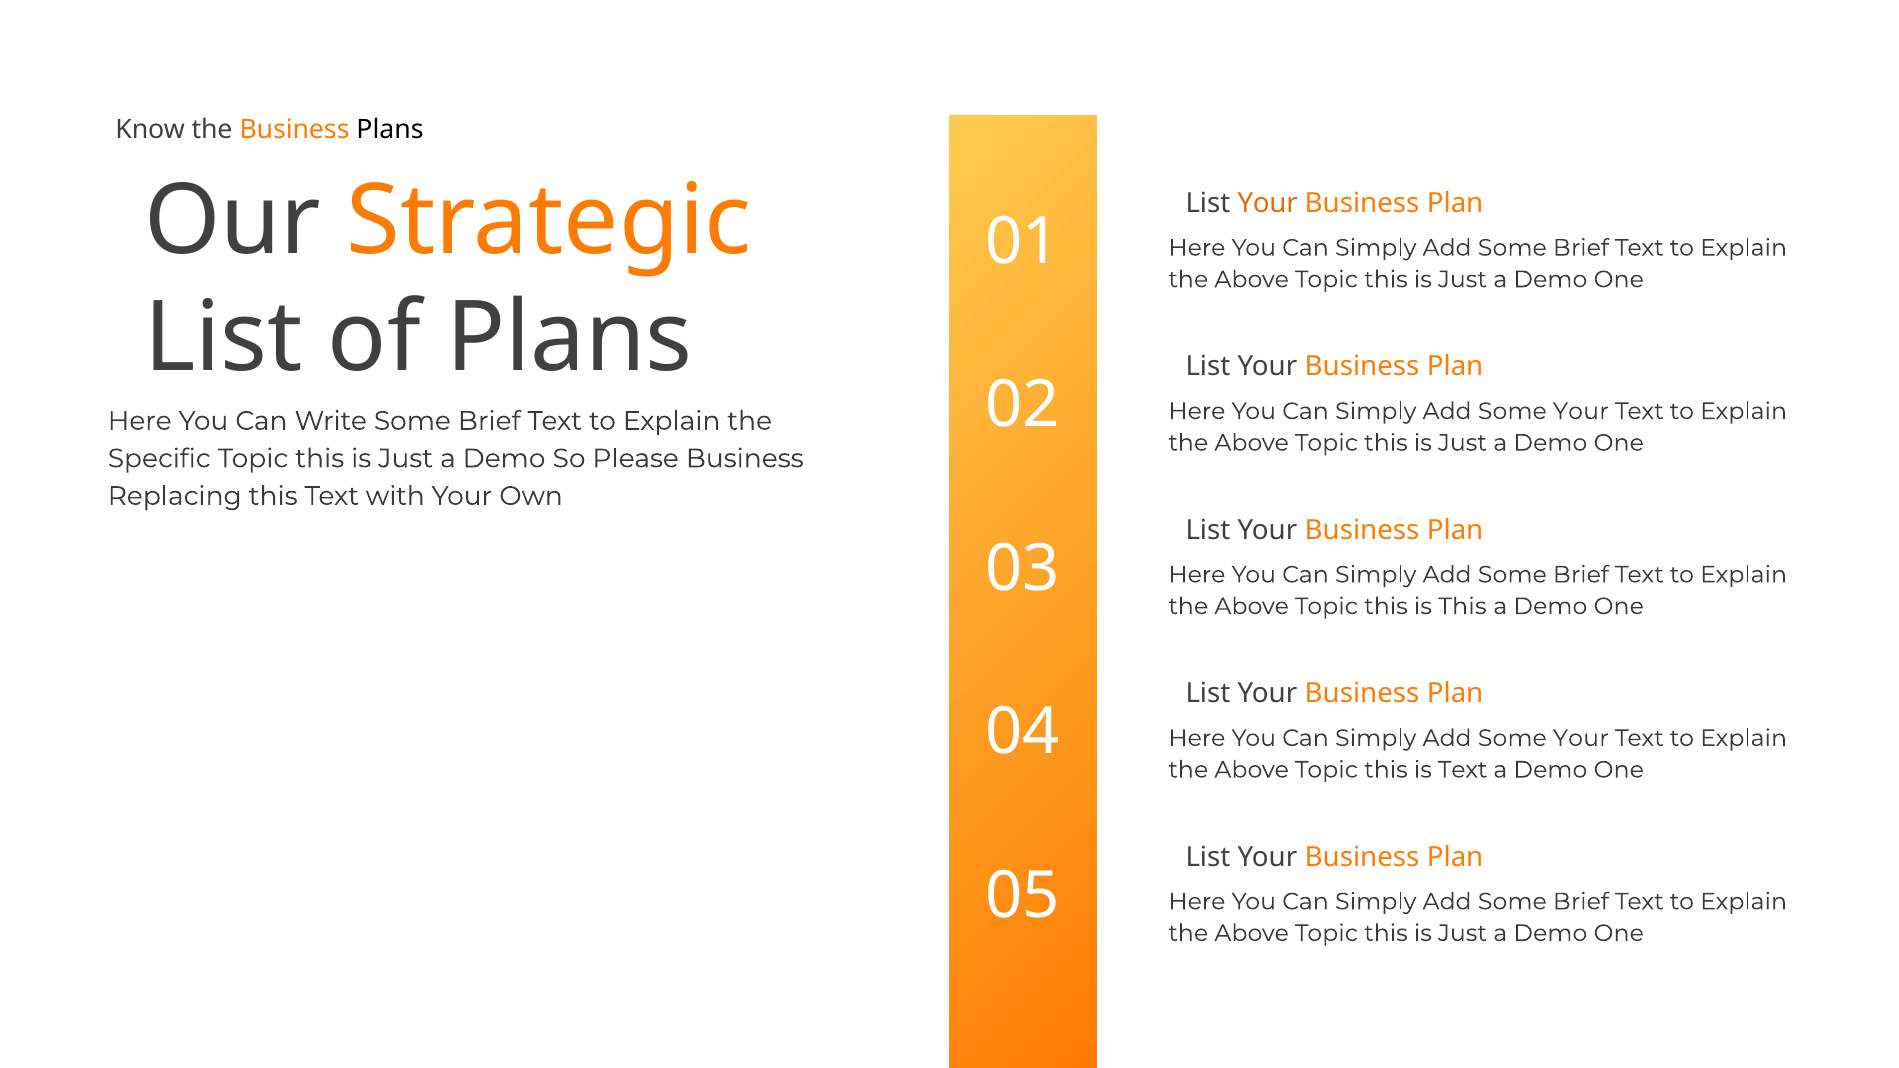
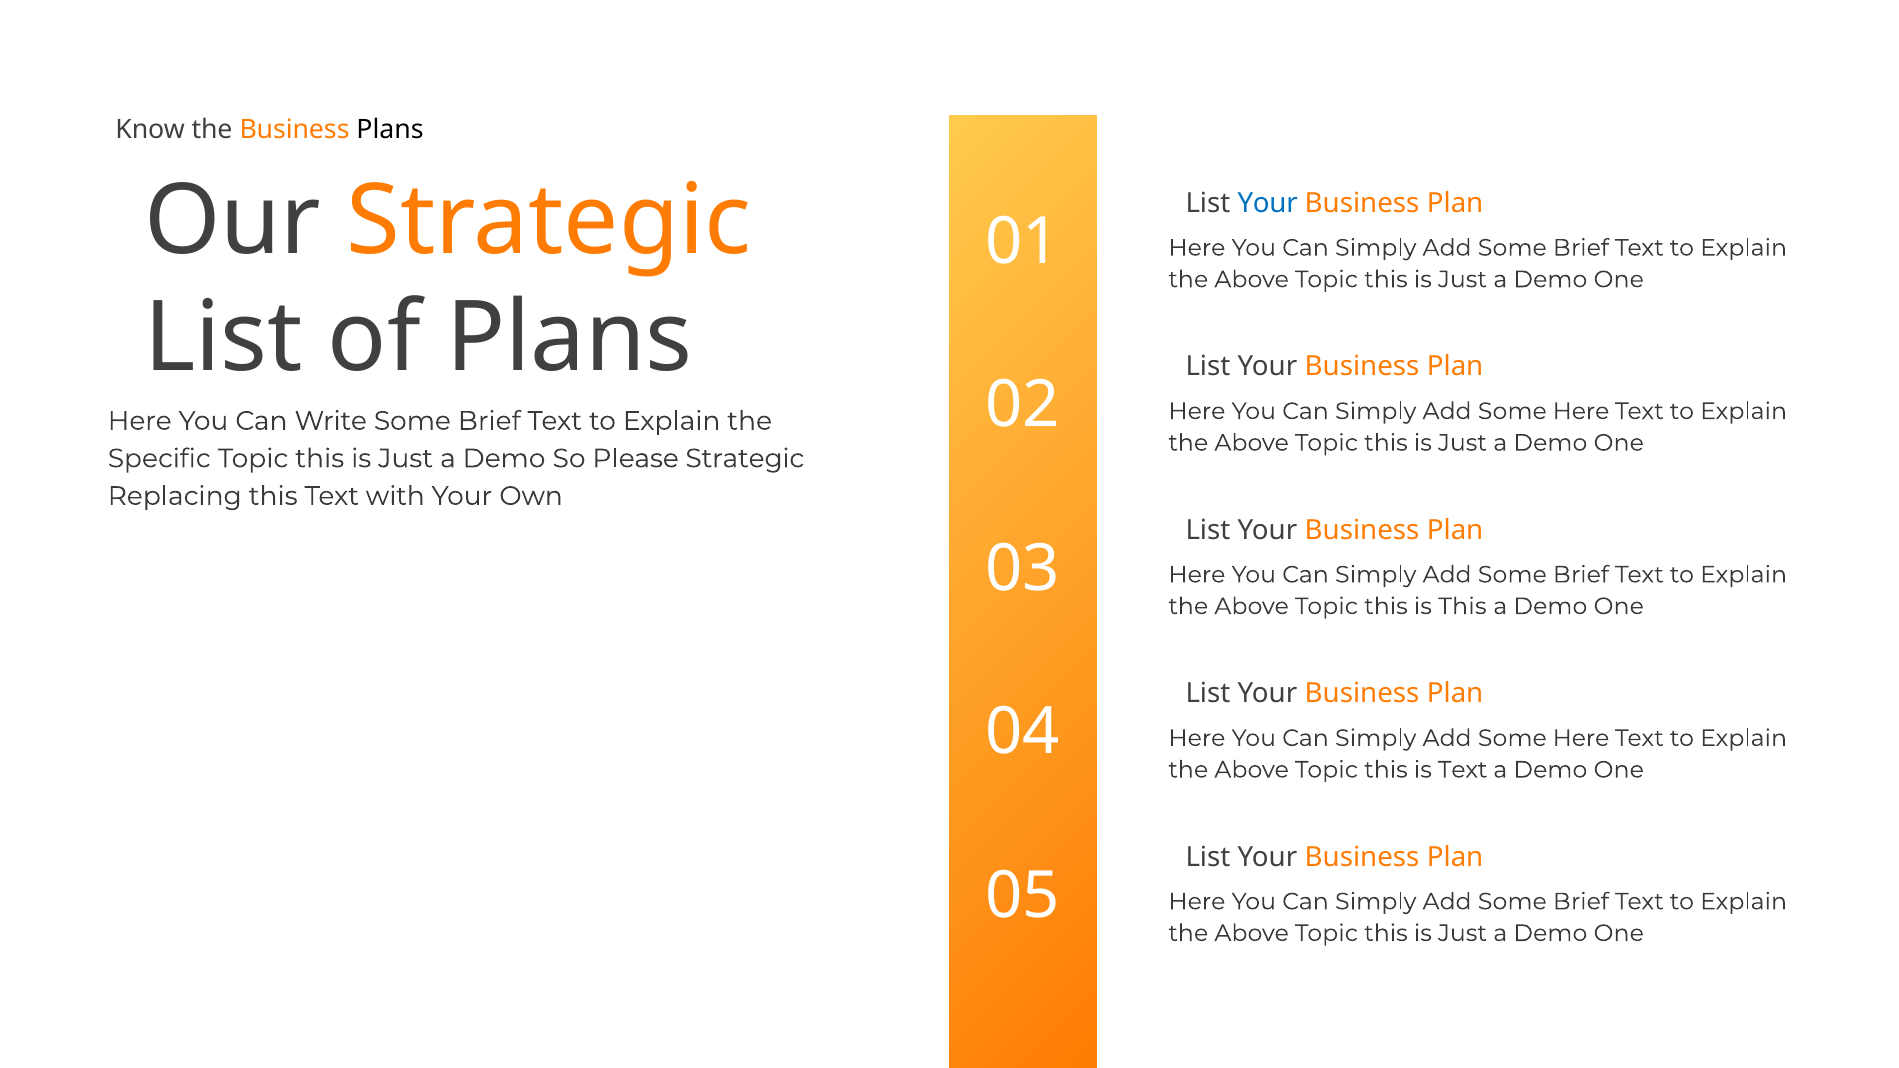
Your at (1268, 203) colour: orange -> blue
Your at (1581, 411): Your -> Here
Please Business: Business -> Strategic
Your at (1581, 738): Your -> Here
